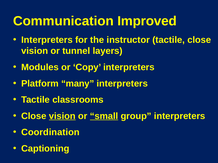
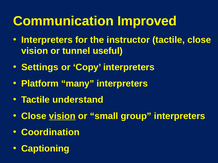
layers: layers -> useful
Modules: Modules -> Settings
classrooms: classrooms -> understand
small underline: present -> none
